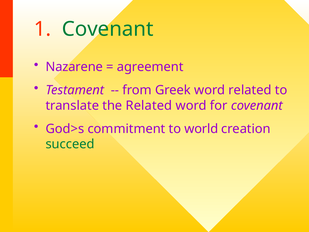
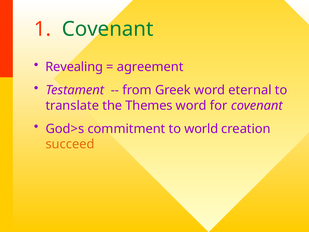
Nazarene: Nazarene -> Revealing
word related: related -> eternal
the Related: Related -> Themes
succeed colour: green -> orange
